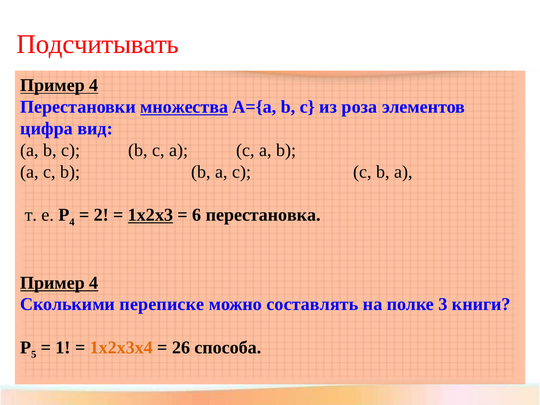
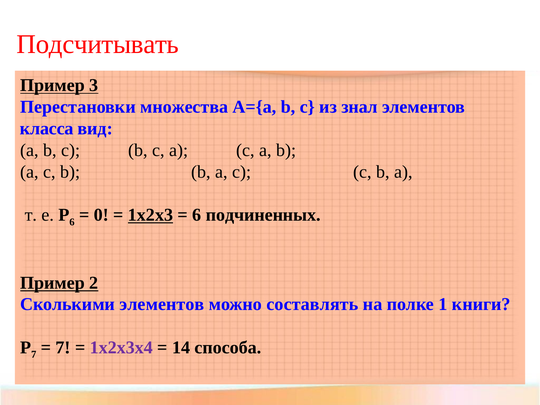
4 at (94, 85): 4 -> 3
множества underline: present -> none
роза: роза -> знал
цифра: цифра -> класса
4 at (72, 222): 4 -> 6
2: 2 -> 0
перестановка: перестановка -> подчиненных
4 at (94, 283): 4 -> 2
Сколькими переписке: переписке -> элементов
3: 3 -> 1
5 at (34, 355): 5 -> 7
1 at (63, 348): 1 -> 7
1х2х3х4 colour: orange -> purple
26: 26 -> 14
